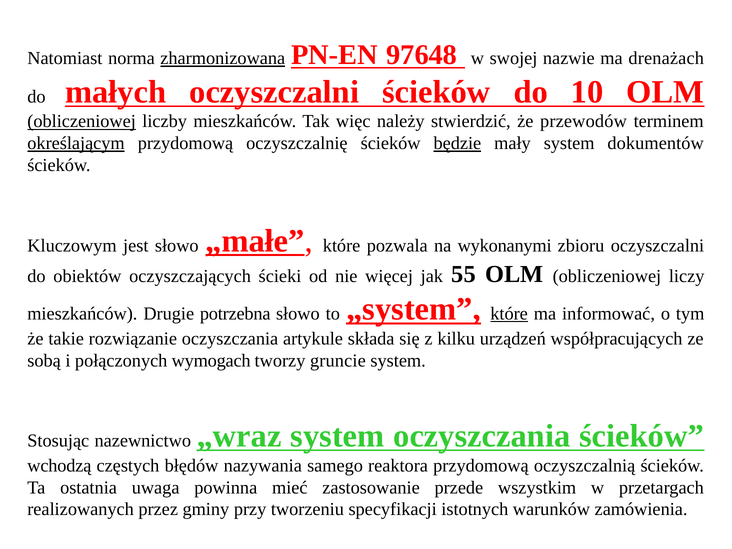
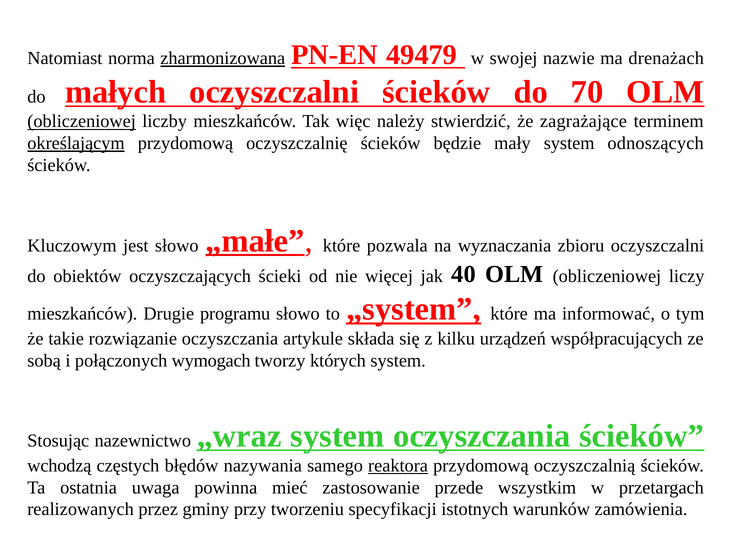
97648: 97648 -> 49479
10: 10 -> 70
przewodów: przewodów -> zagrażające
będzie underline: present -> none
dokumentów: dokumentów -> odnoszących
wykonanymi: wykonanymi -> wyznaczania
55: 55 -> 40
potrzebna: potrzebna -> programu
które at (509, 314) underline: present -> none
gruncie: gruncie -> których
reaktora underline: none -> present
